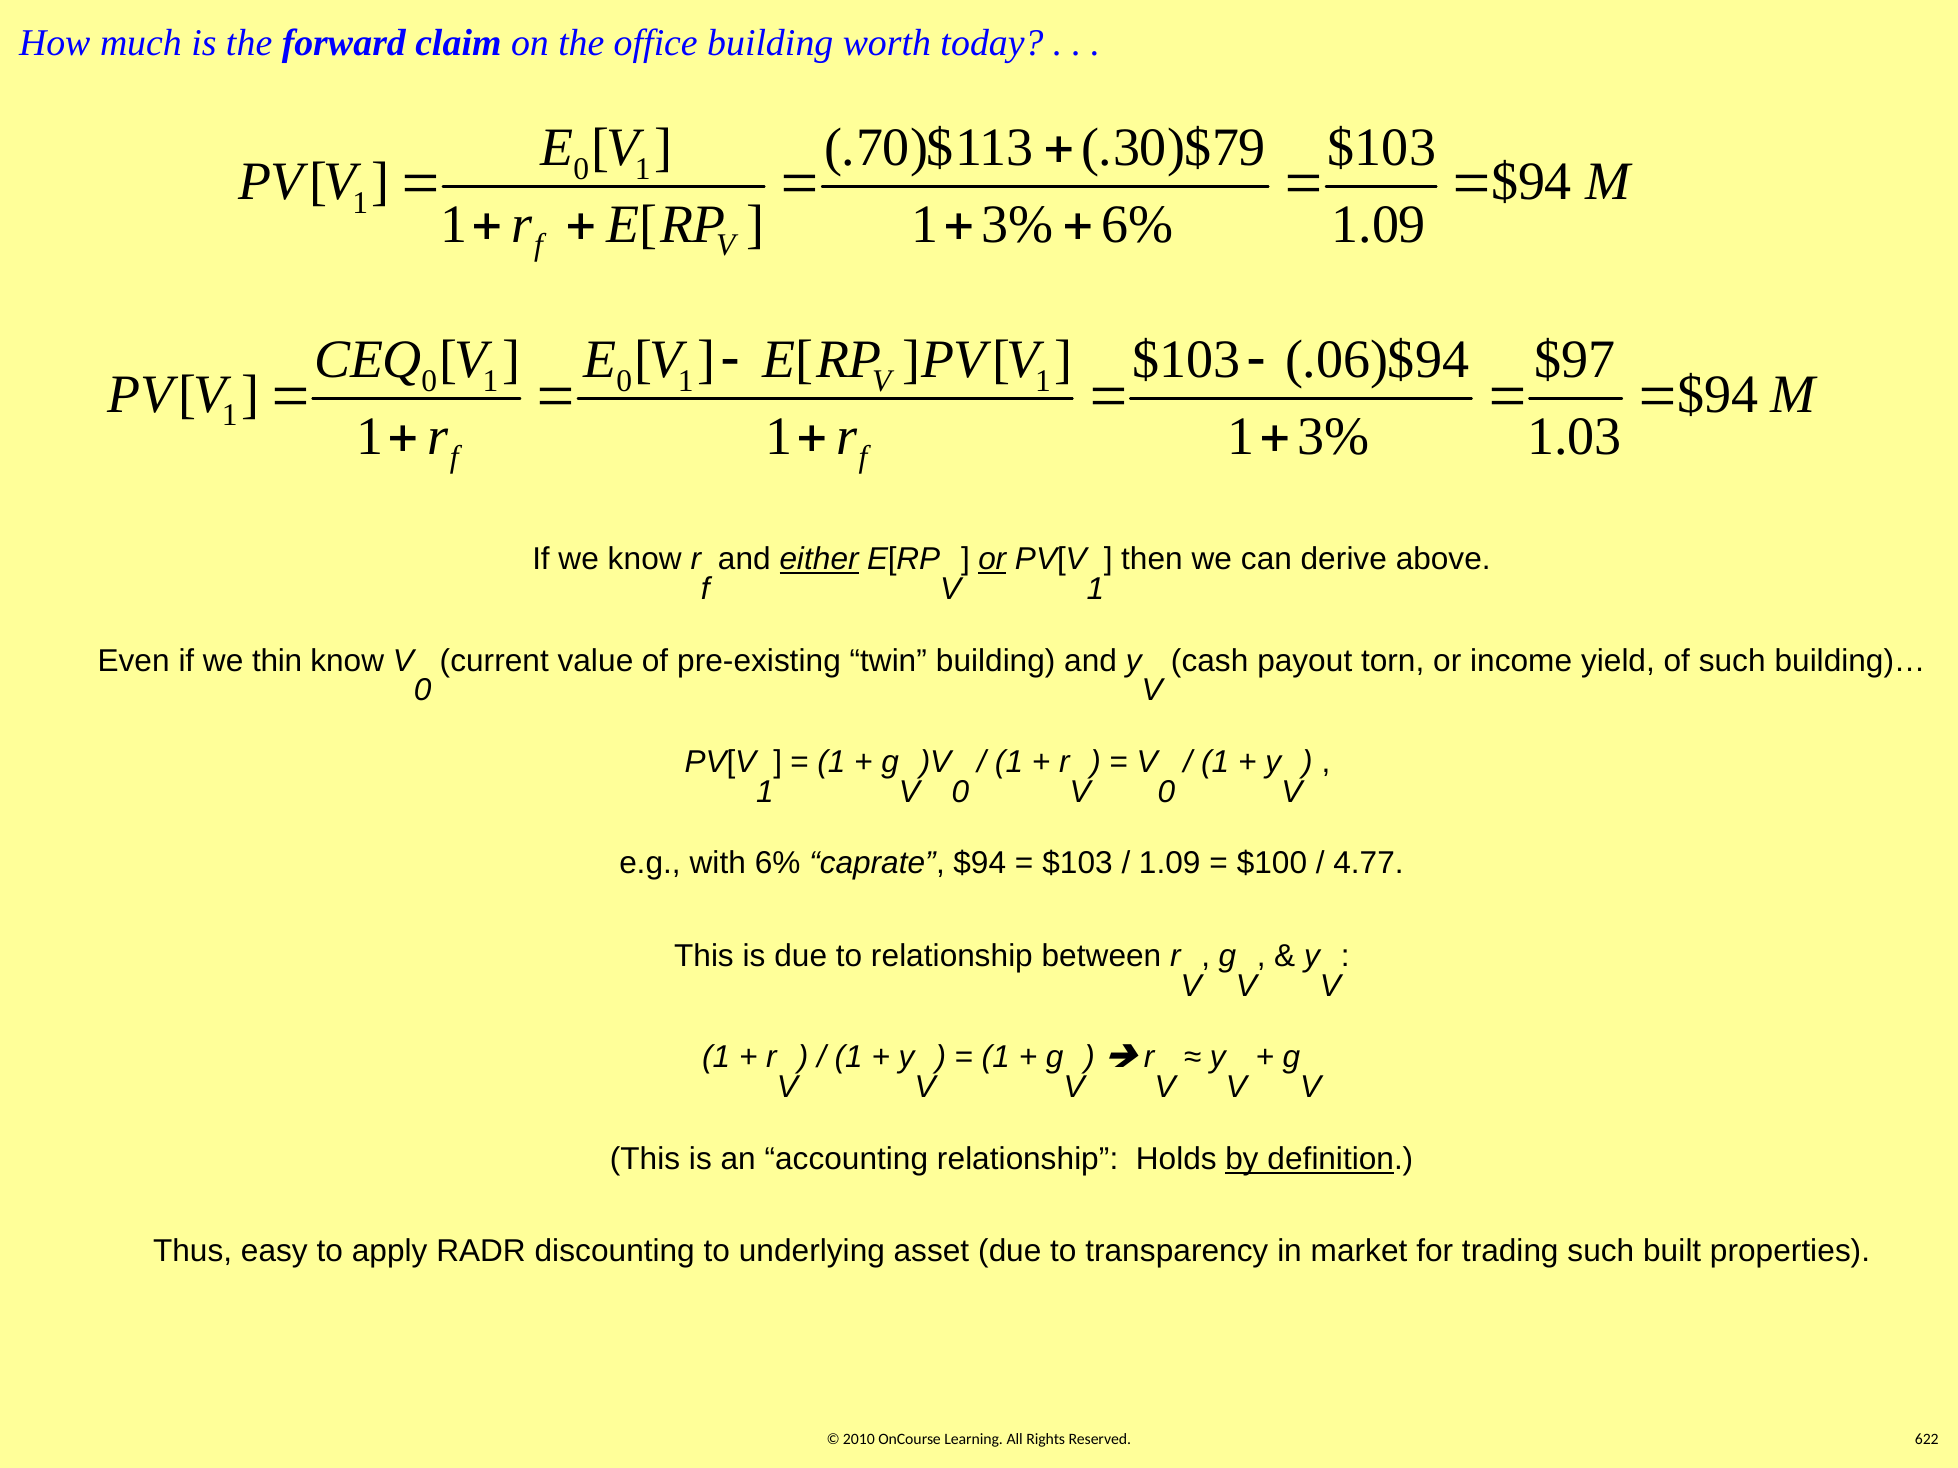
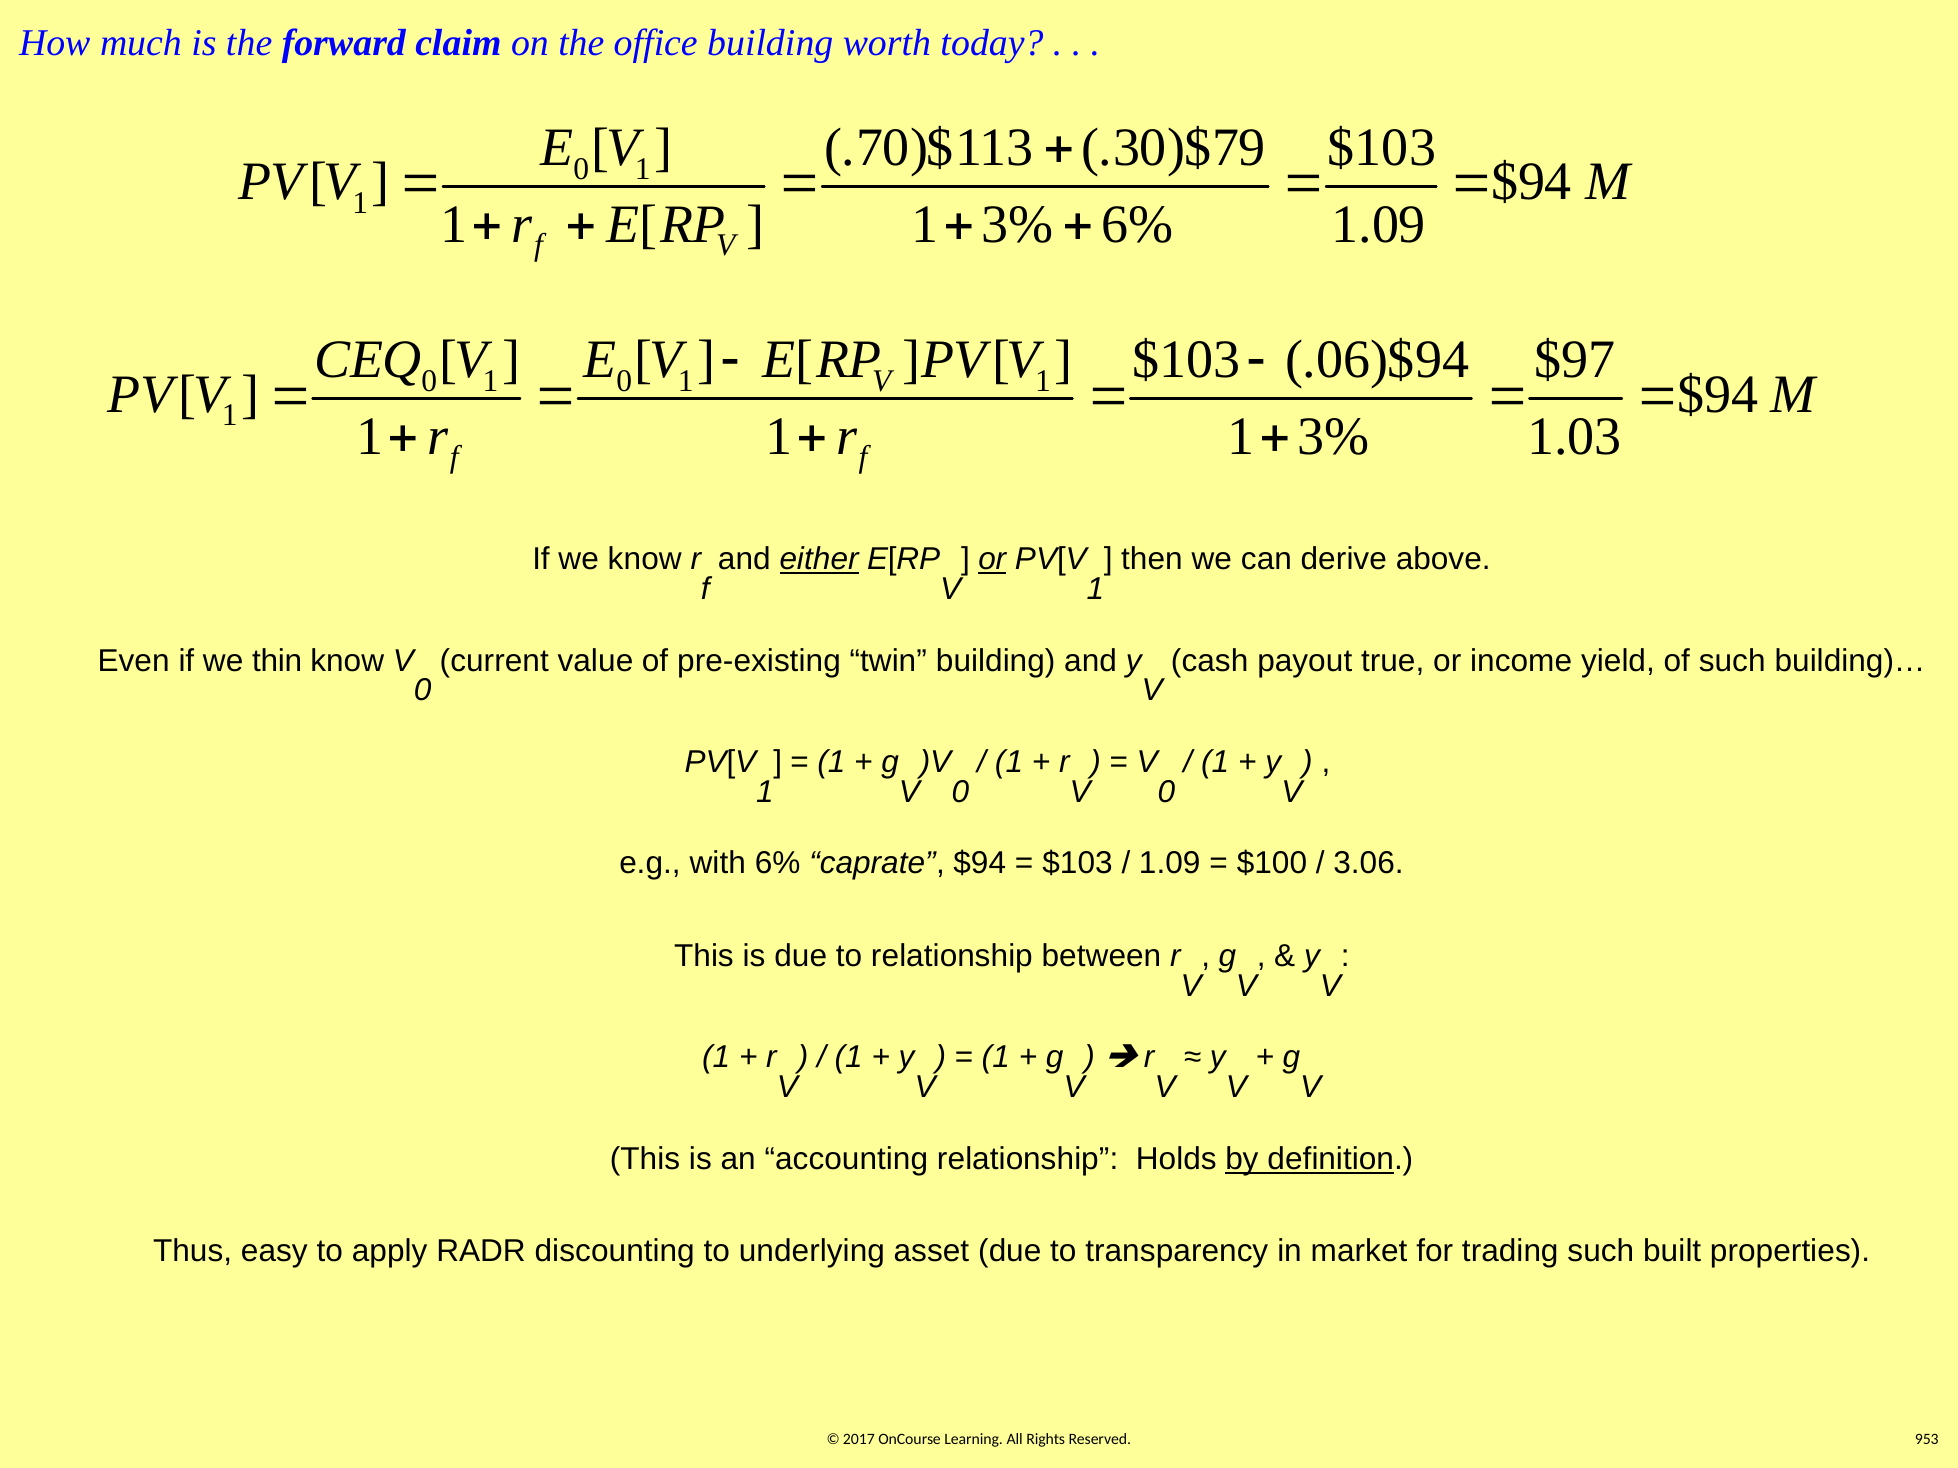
torn: torn -> true
4.77: 4.77 -> 3.06
2010: 2010 -> 2017
622: 622 -> 953
